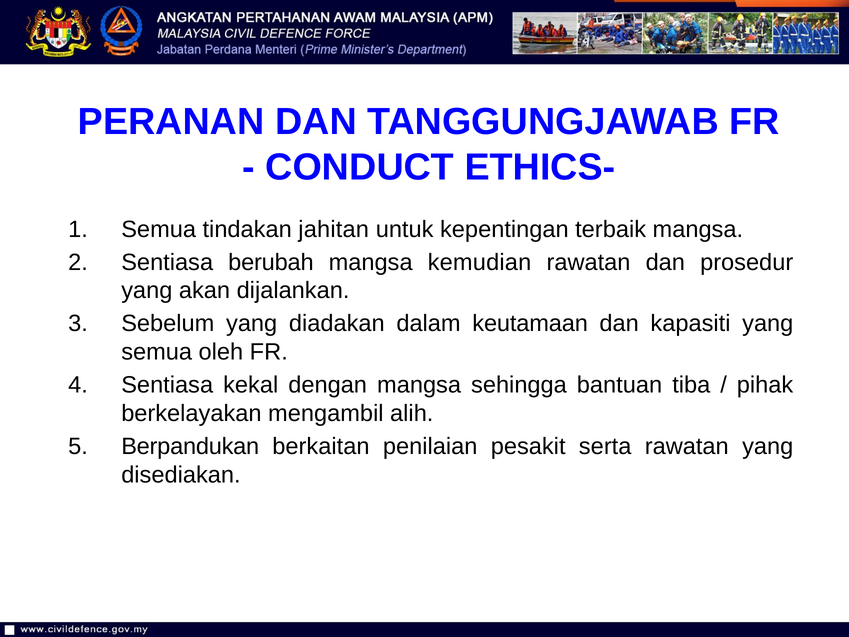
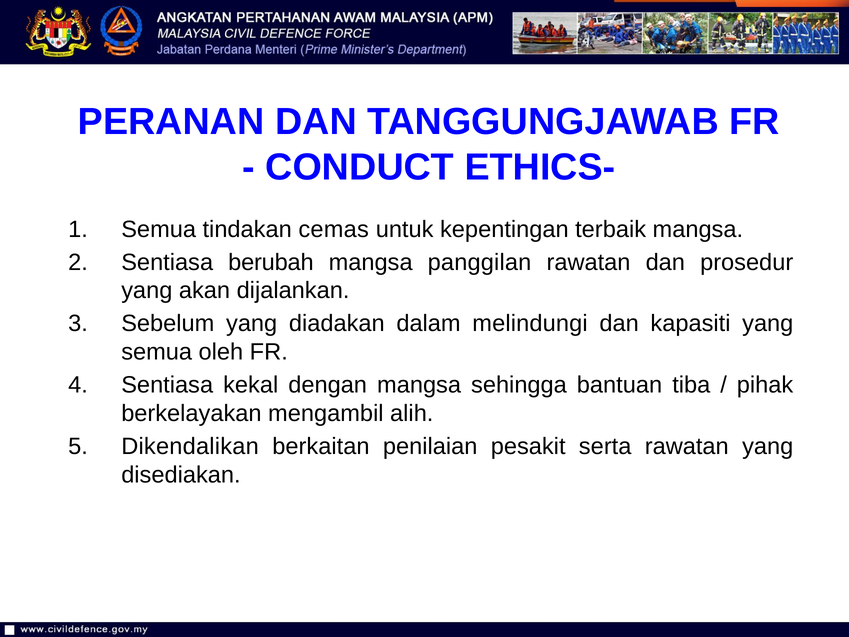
jahitan: jahitan -> cemas
kemudian: kemudian -> panggilan
keutamaan: keutamaan -> melindungi
Berpandukan: Berpandukan -> Dikendalikan
